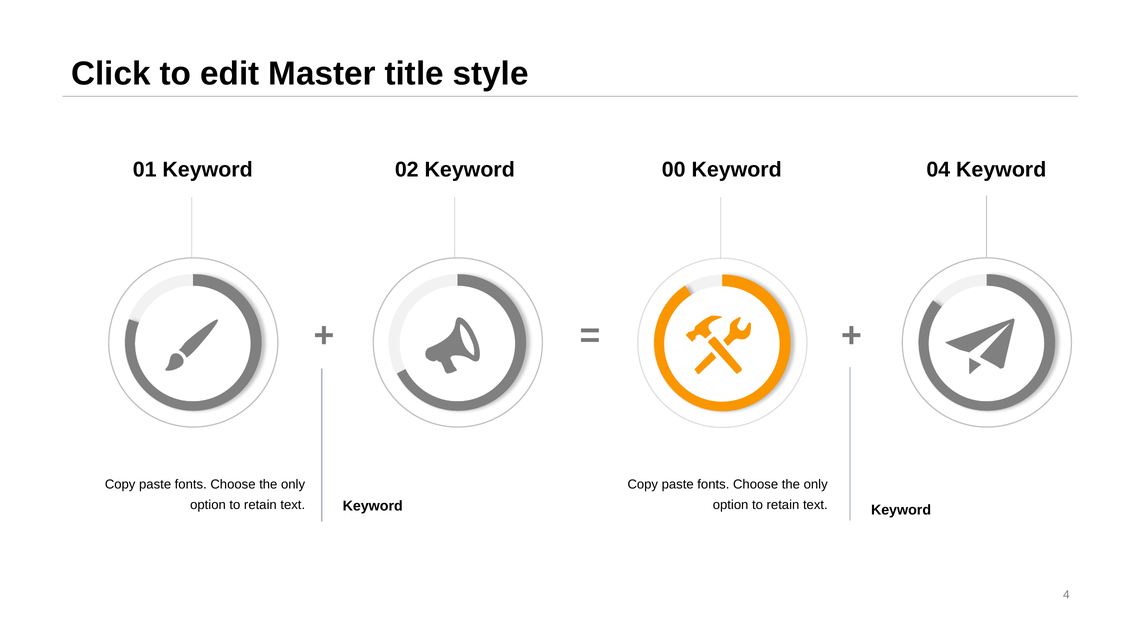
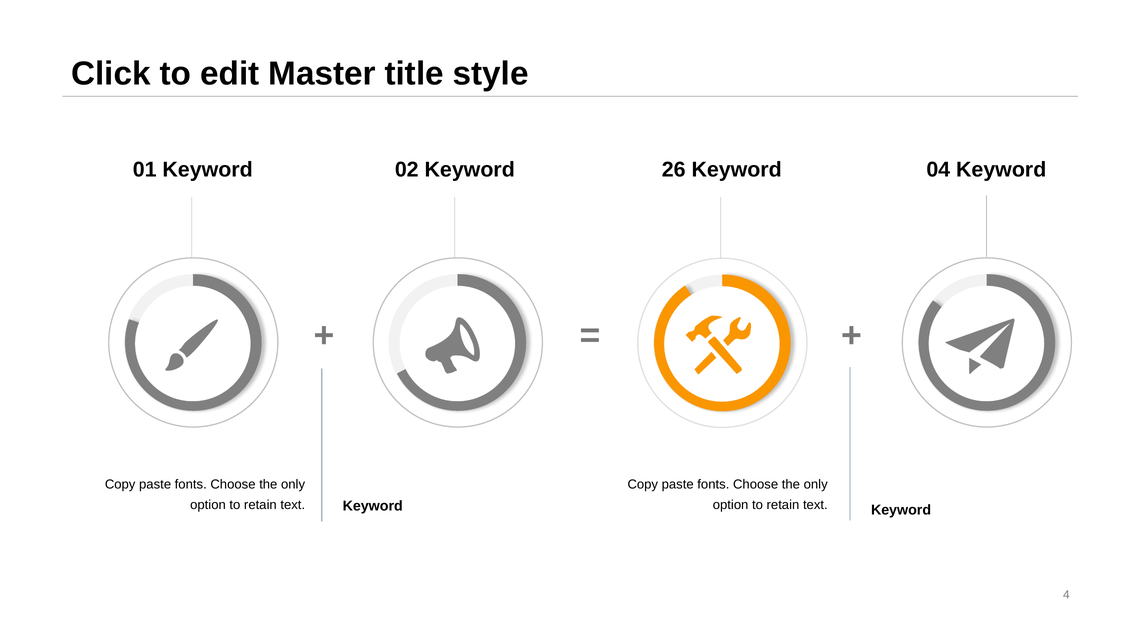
00: 00 -> 26
